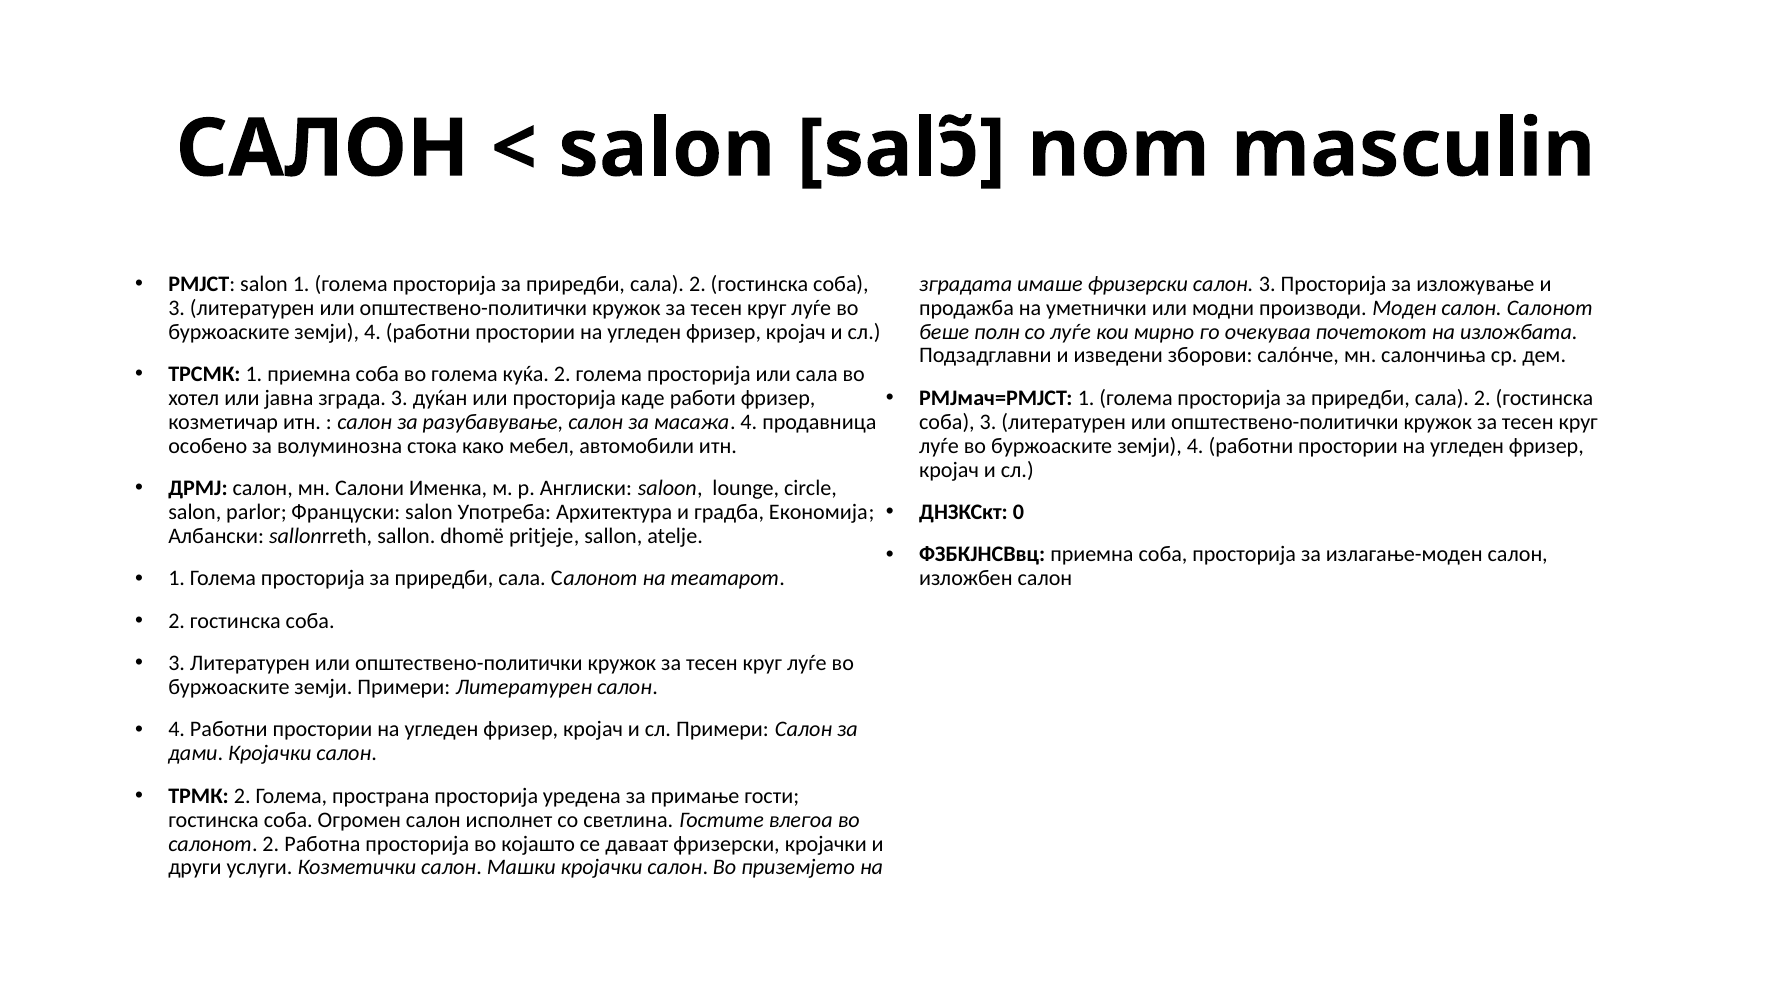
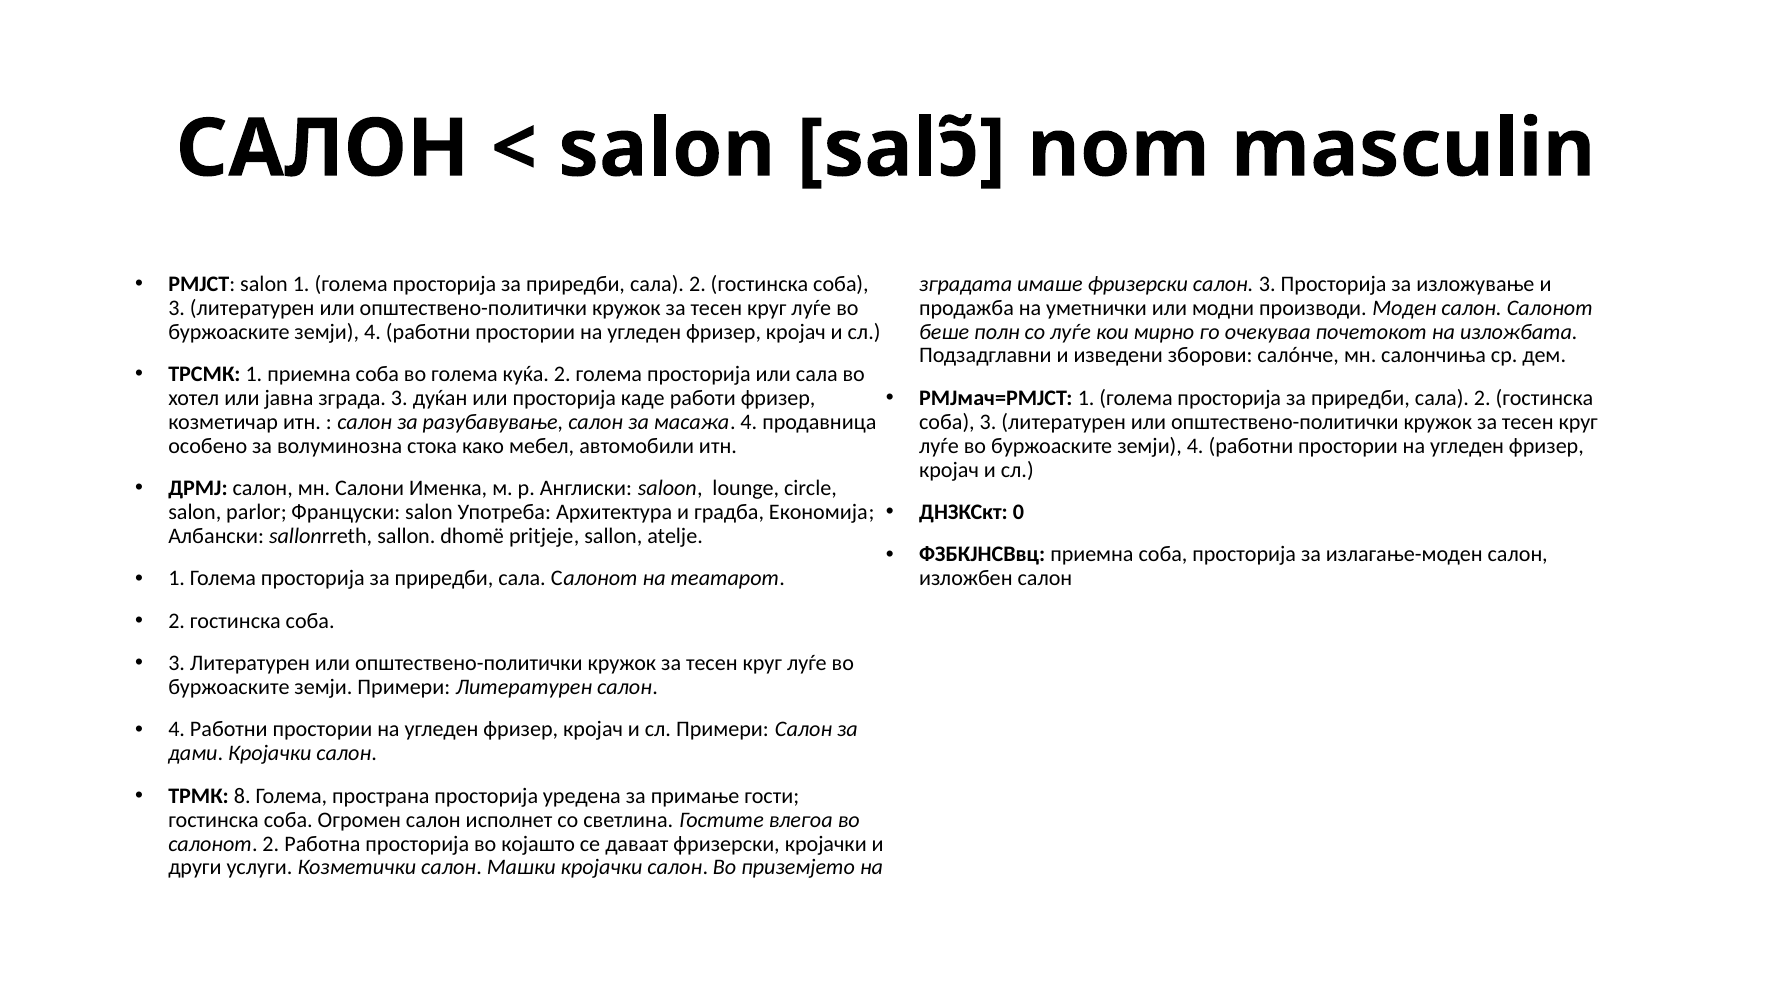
ТРМК 2: 2 -> 8
